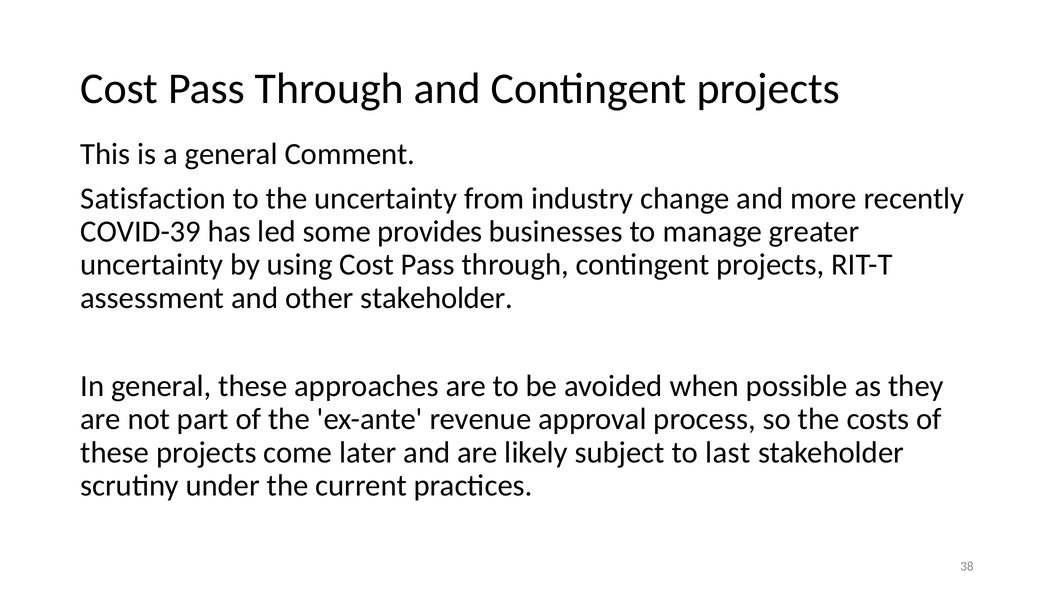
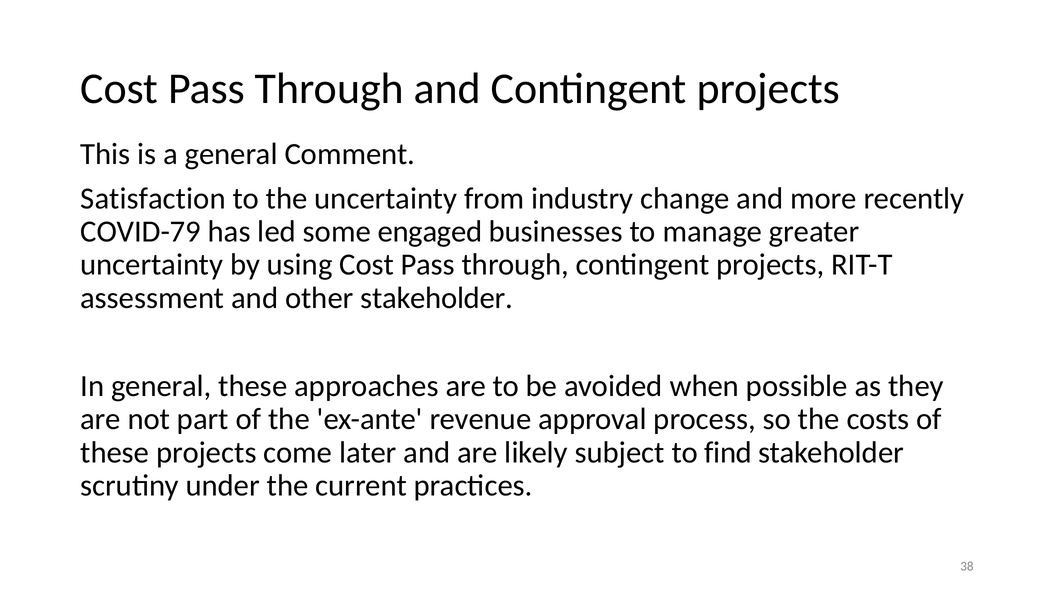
COVID-39: COVID-39 -> COVID-79
provides: provides -> engaged
last: last -> find
